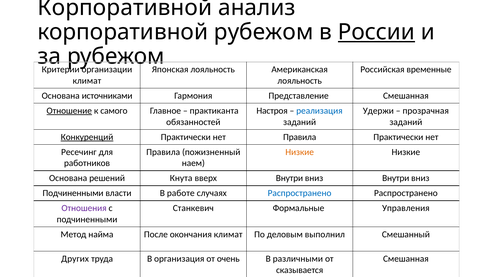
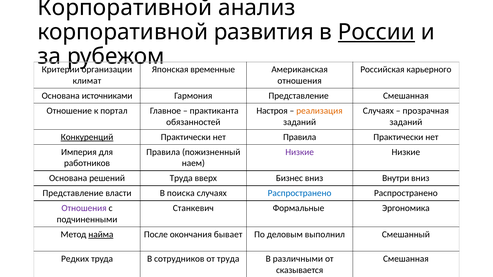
корпоративной рубежом: рубежом -> развития
Японская лояльность: лояльность -> временные
временные: временные -> карьерного
лояльность at (300, 81): лояльность -> отношения
Отношение underline: present -> none
самого: самого -> портал
реализация colour: blue -> orange
Удержи at (378, 111): Удержи -> Случаях
Ресечинг: Ресечинг -> Империя
Низкие at (300, 152) colour: orange -> purple
решений Кнута: Кнута -> Труда
вверх Внутри: Внутри -> Бизнес
Подчиненными at (73, 193): Подчиненными -> Представление
работе: работе -> поиска
Управления: Управления -> Эргономика
найма underline: none -> present
окончания климат: климат -> бывает
Других: Других -> Редких
организация: организация -> сотрудников
от очень: очень -> труда
